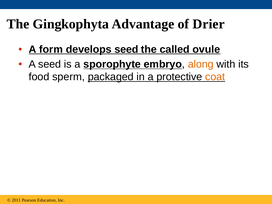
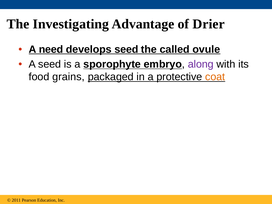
Gingkophyta: Gingkophyta -> Investigating
form: form -> need
along colour: orange -> purple
sperm: sperm -> grains
